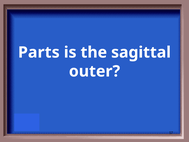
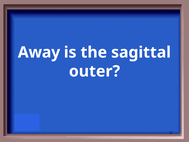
Parts: Parts -> Away
